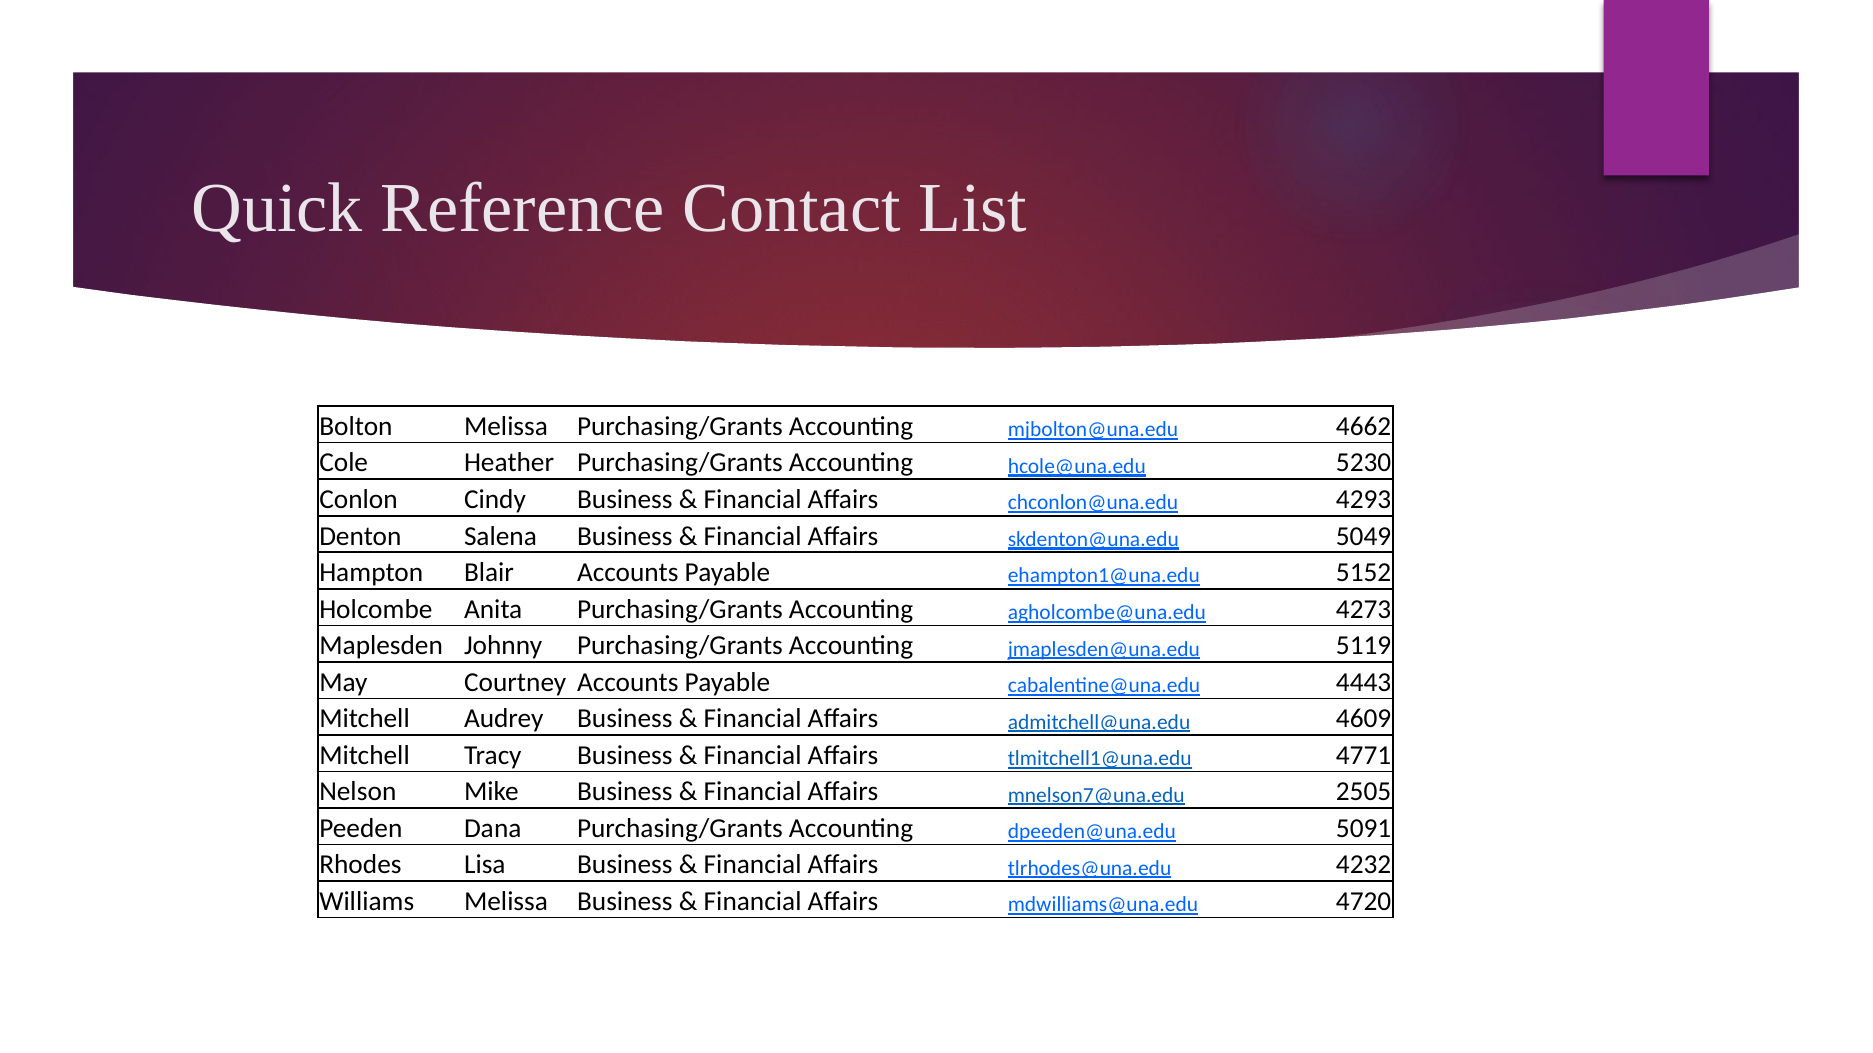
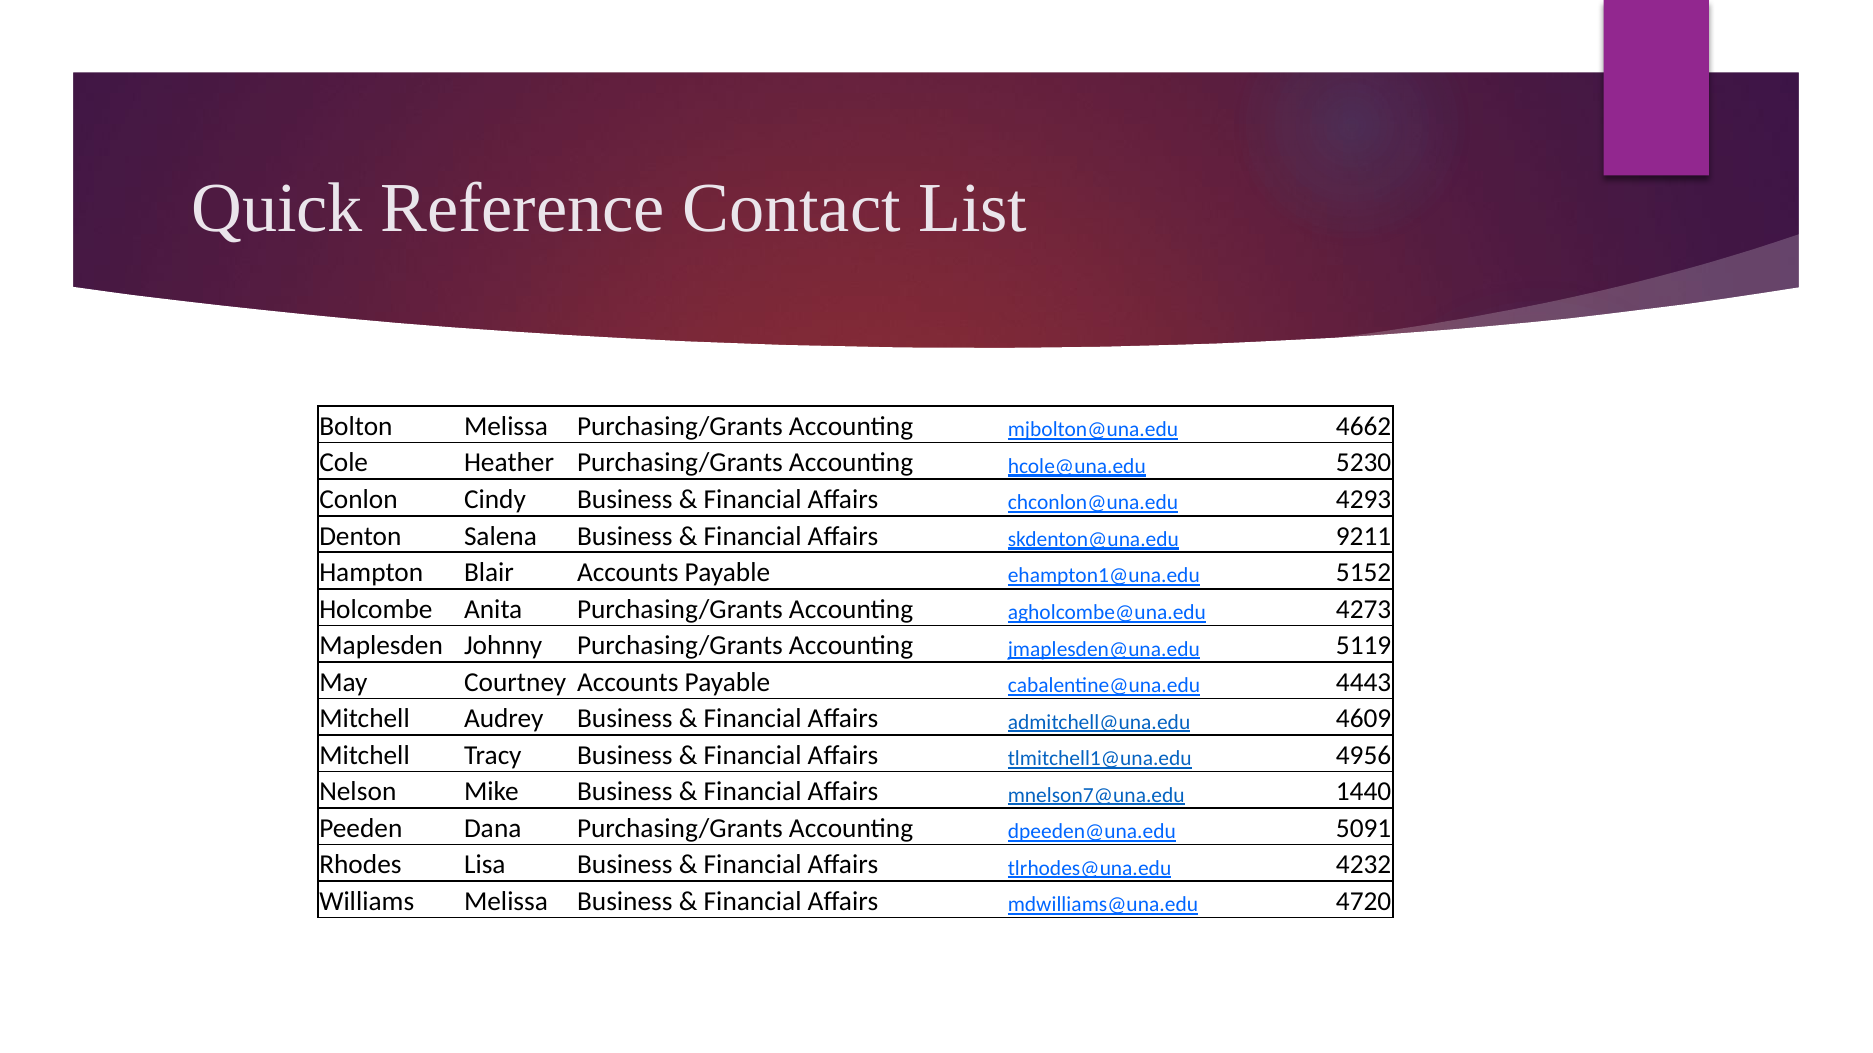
5049: 5049 -> 9211
4771: 4771 -> 4956
2505: 2505 -> 1440
